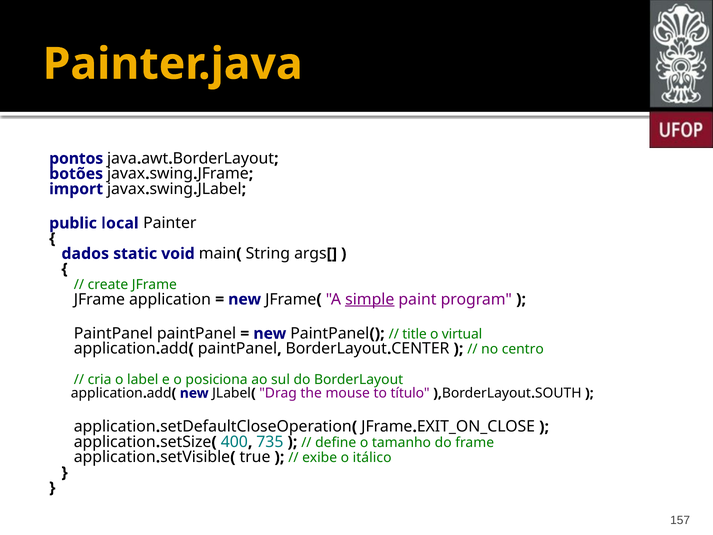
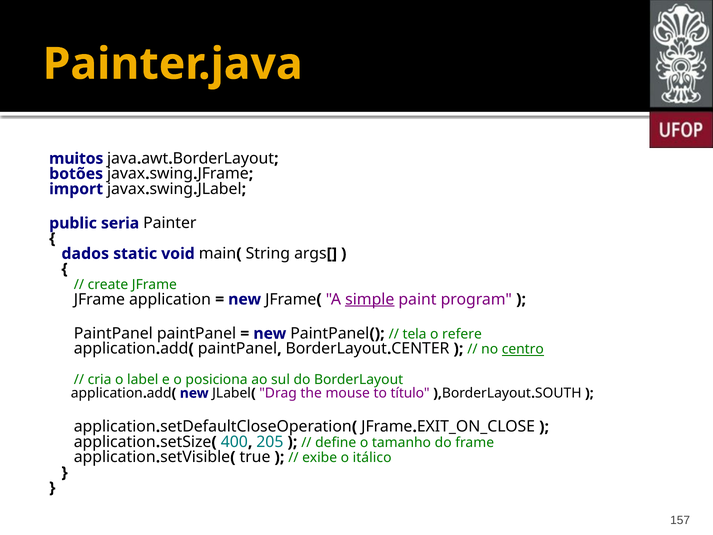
pontos: pontos -> muitos
local: local -> seria
title: title -> tela
virtual: virtual -> refere
centro underline: none -> present
735: 735 -> 205
